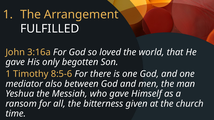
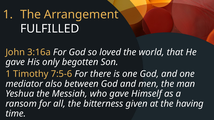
8:5-6: 8:5-6 -> 7:5-6
church: church -> having
